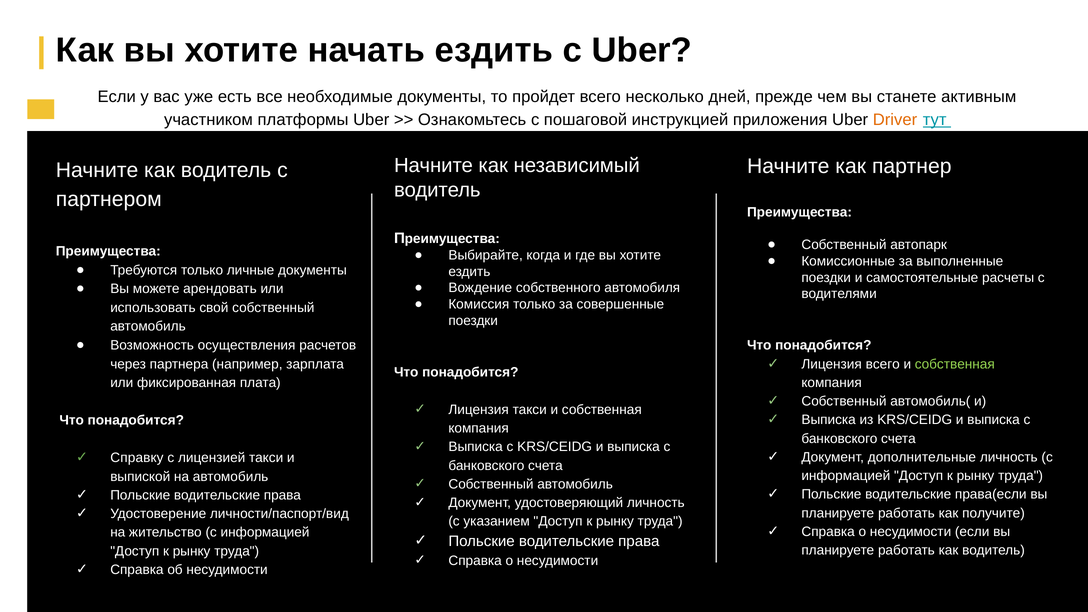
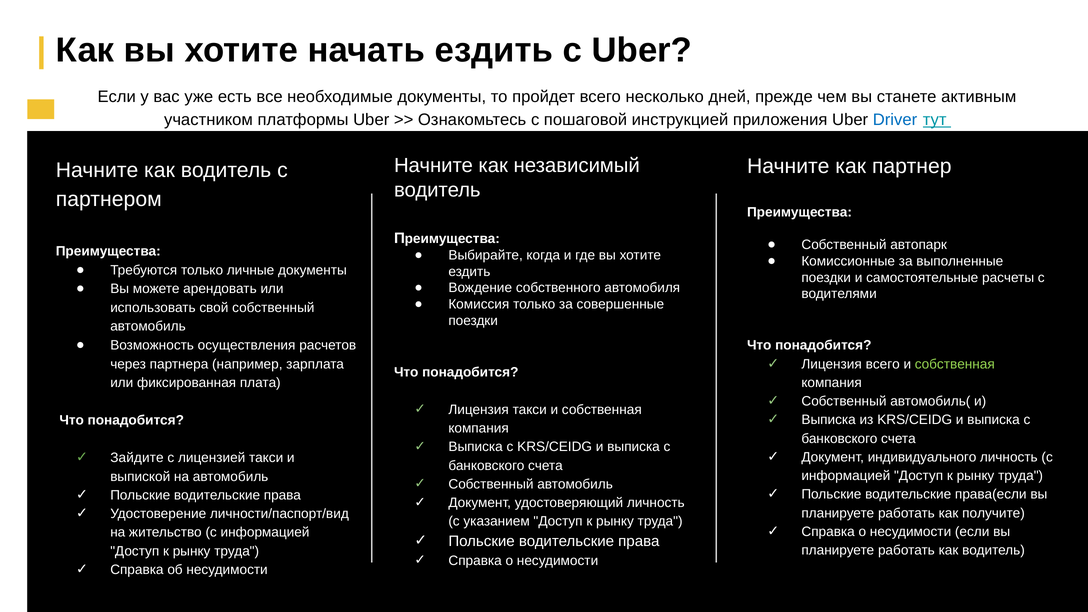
Driver colour: orange -> blue
дополнительные: дополнительные -> индивидуального
Справку: Справку -> Зайдите
